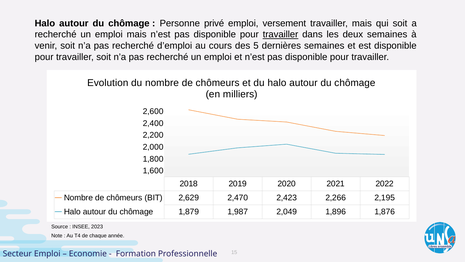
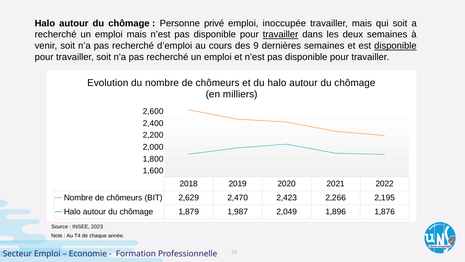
versement: versement -> inoccupée
5: 5 -> 9
disponible at (395, 46) underline: none -> present
